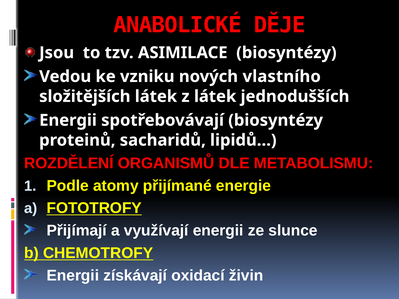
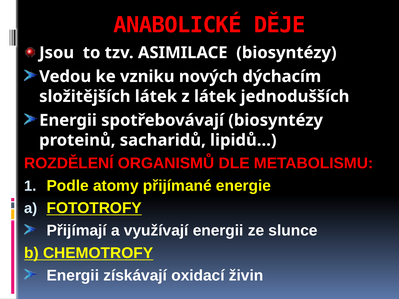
vlastního: vlastního -> dýchacím
